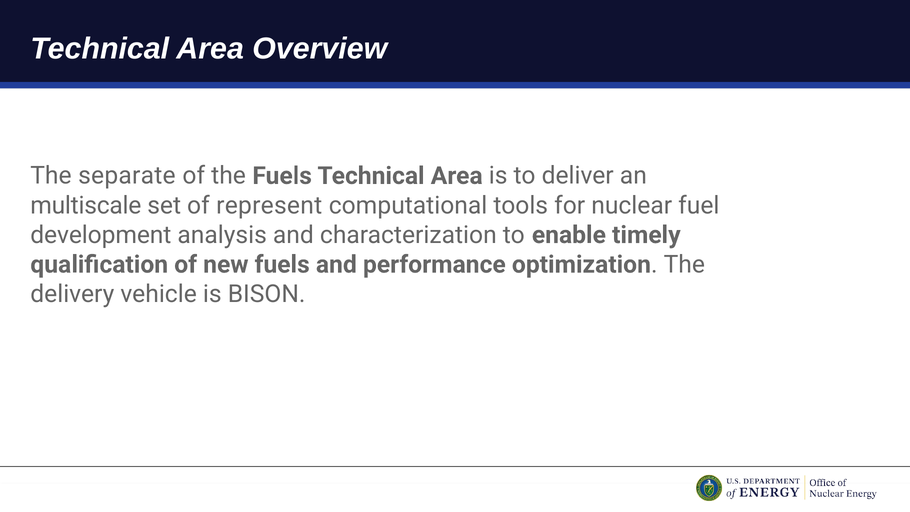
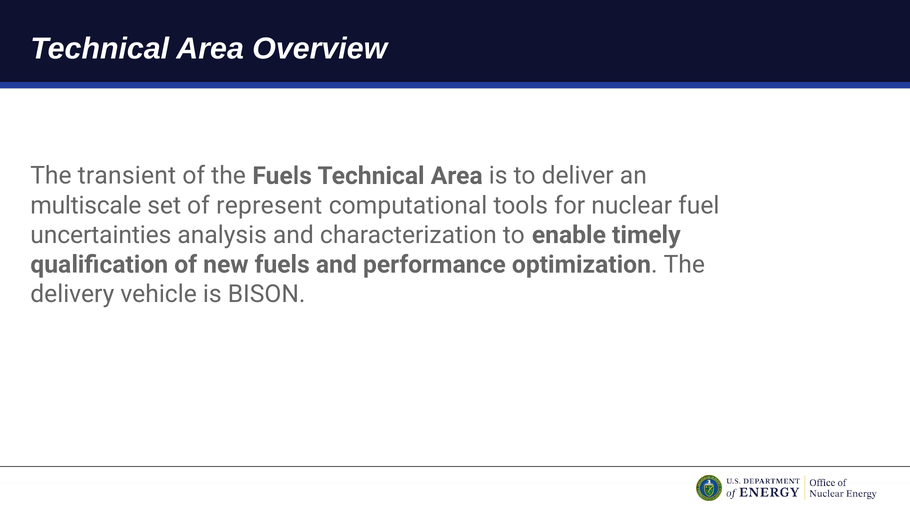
separate: separate -> transient
development: development -> uncertainties
